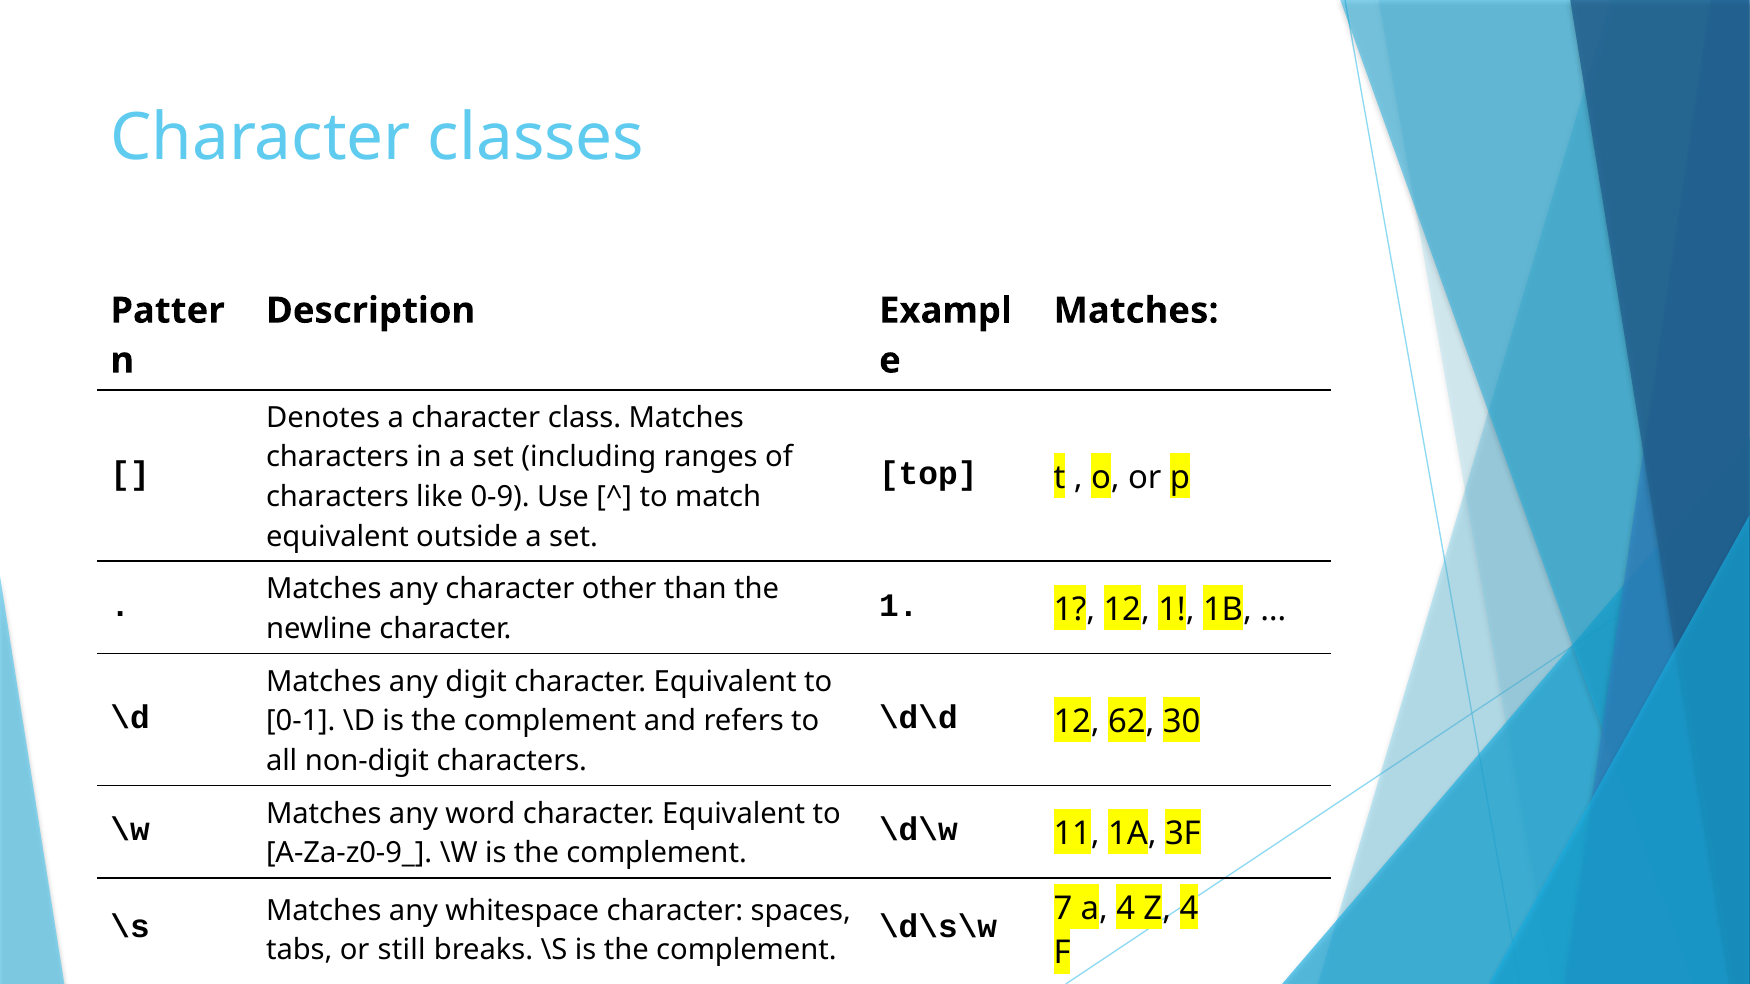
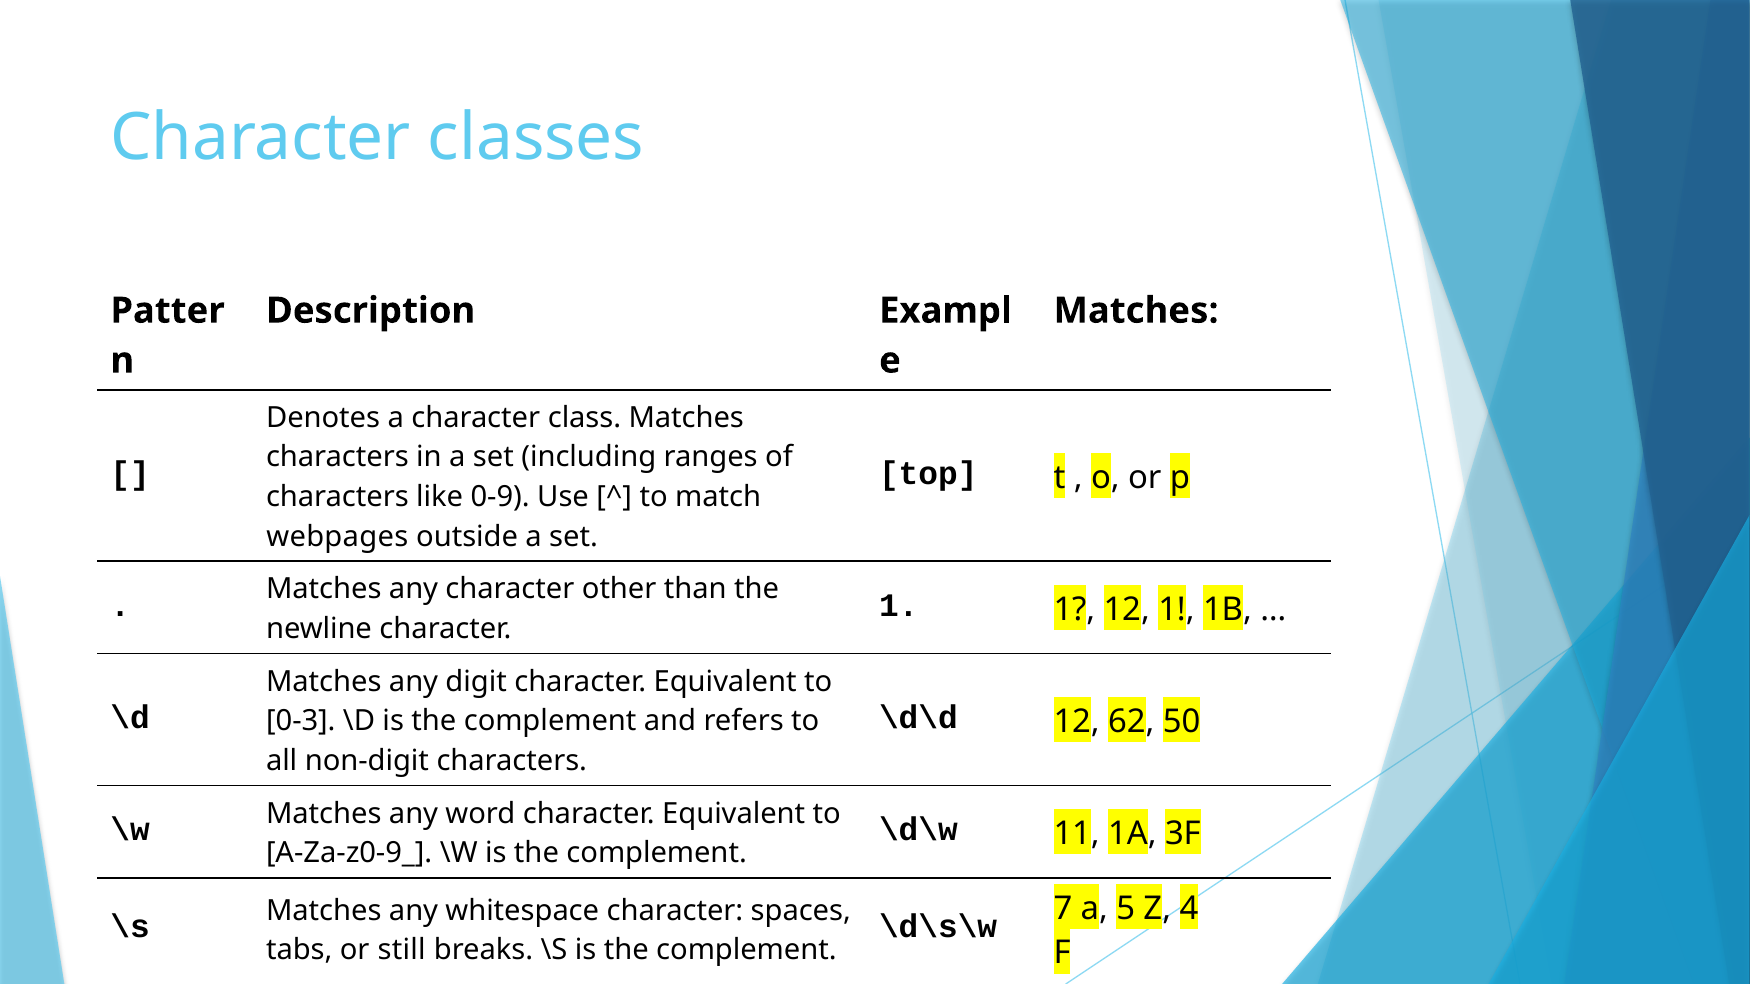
equivalent at (337, 537): equivalent -> webpages
30: 30 -> 50
0-1: 0-1 -> 0-3
a 4: 4 -> 5
